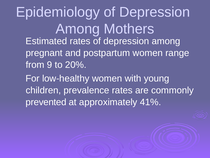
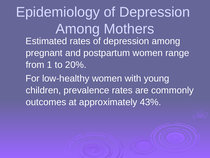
9: 9 -> 1
prevented: prevented -> outcomes
41%: 41% -> 43%
